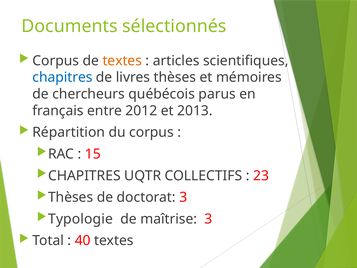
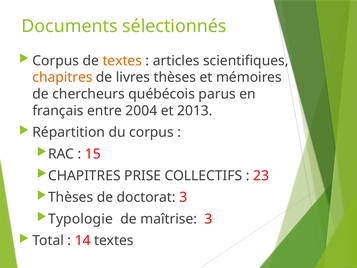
chapitres at (62, 77) colour: blue -> orange
2012: 2012 -> 2004
UQTR: UQTR -> PRISE
40: 40 -> 14
